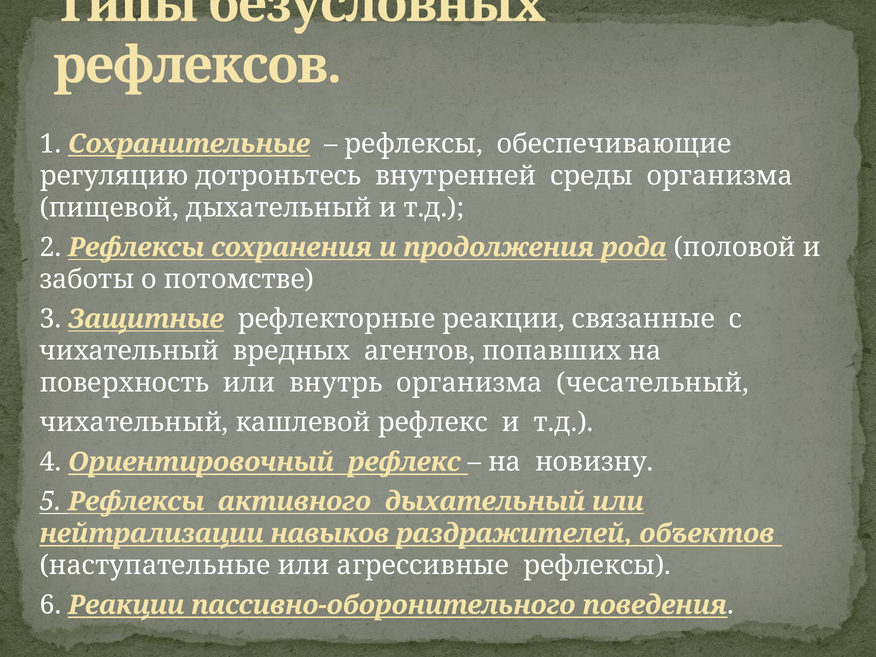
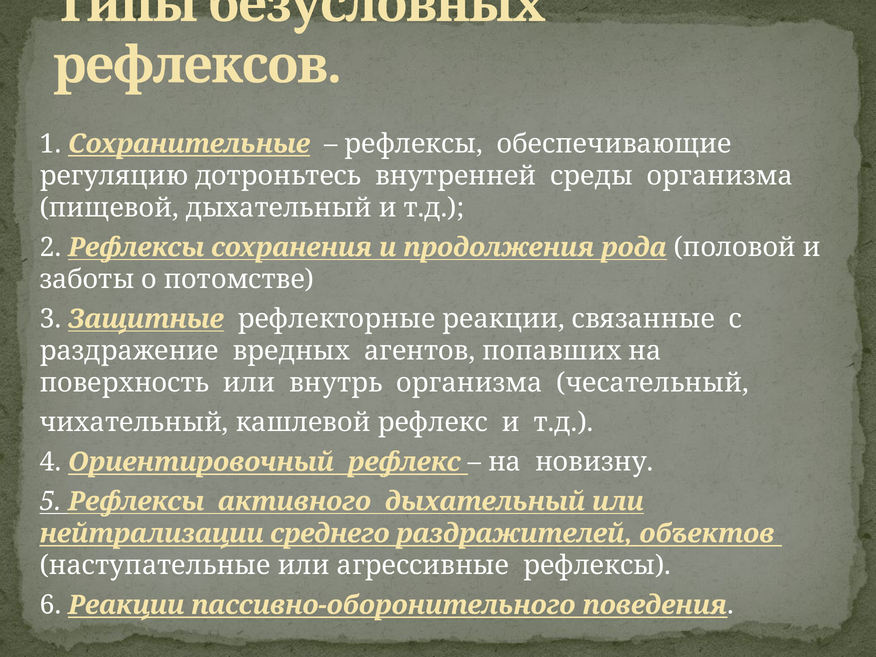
чихательный at (129, 351): чихательный -> раздражение
навыков: навыков -> среднего
